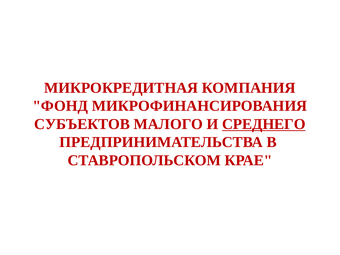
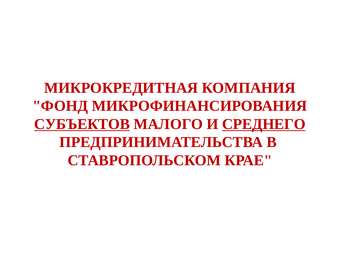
СУБЪЕКТОВ underline: none -> present
